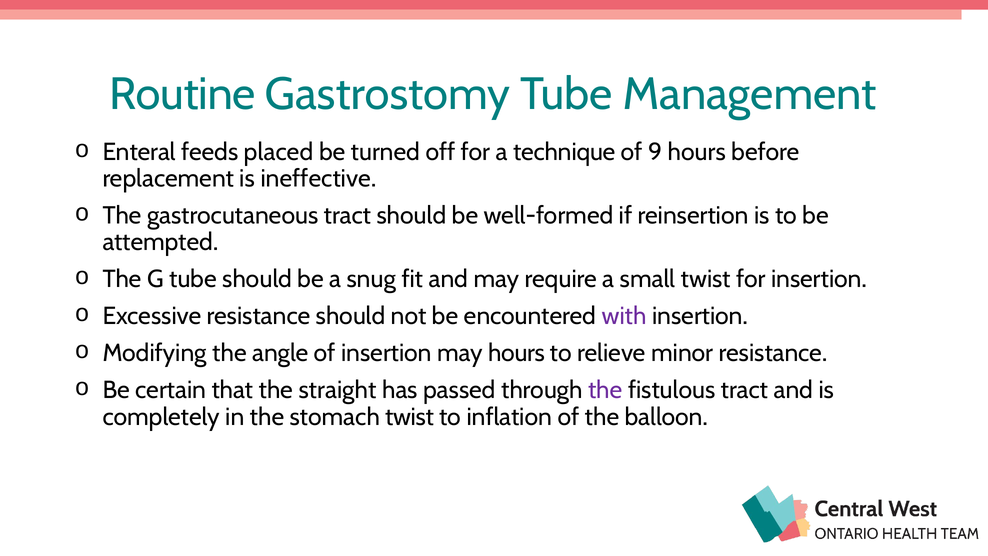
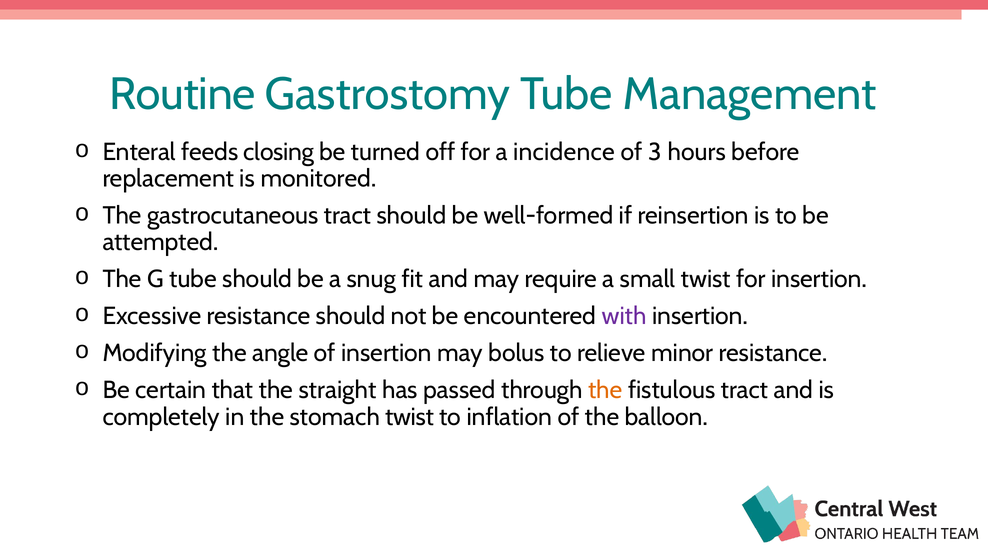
placed: placed -> closing
technique: technique -> incidence
9: 9 -> 3
ineffective: ineffective -> monitored
may hours: hours -> bolus
the at (605, 390) colour: purple -> orange
